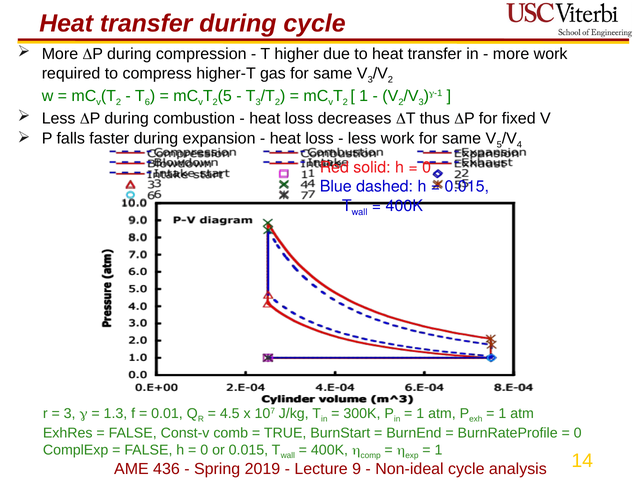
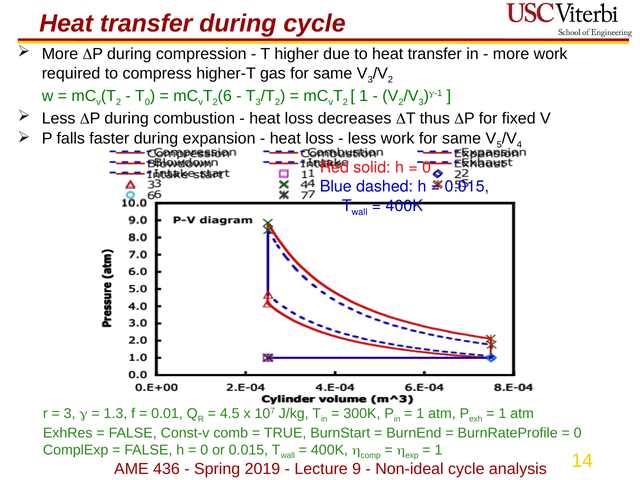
T 6: 6 -> 0
5 at (225, 96): 5 -> 6
